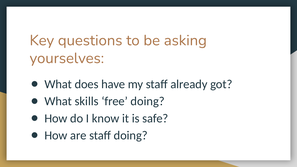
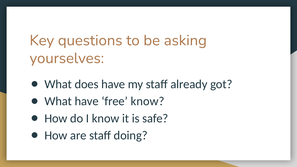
What skills: skills -> have
free doing: doing -> know
